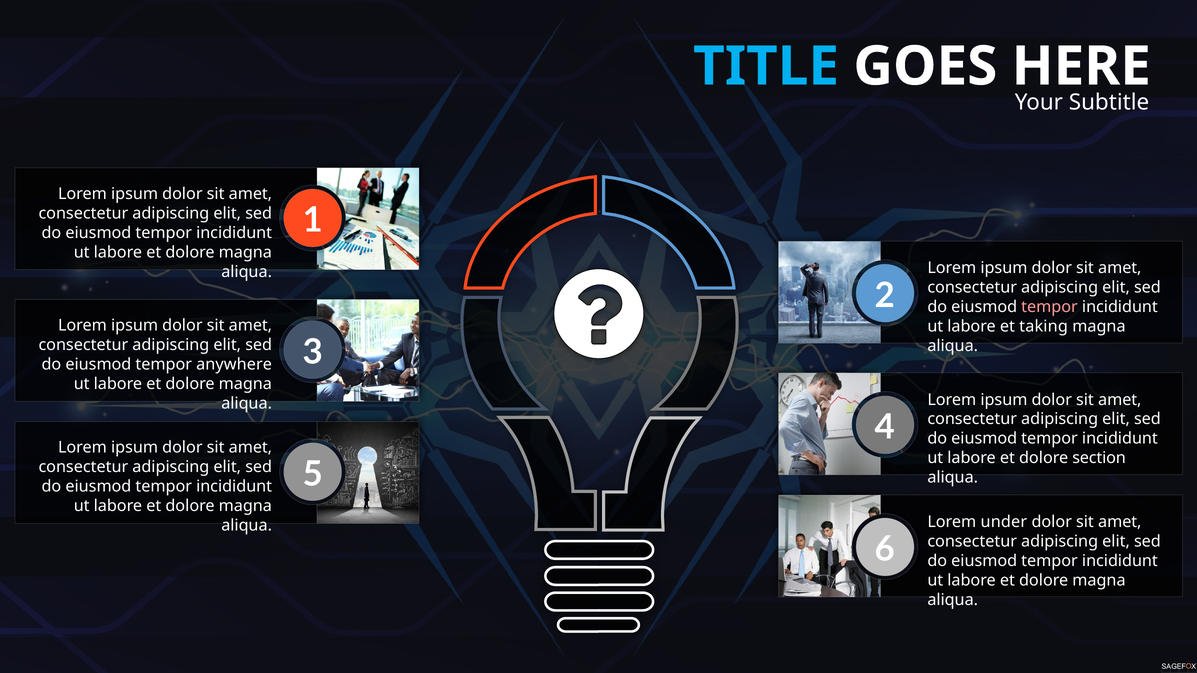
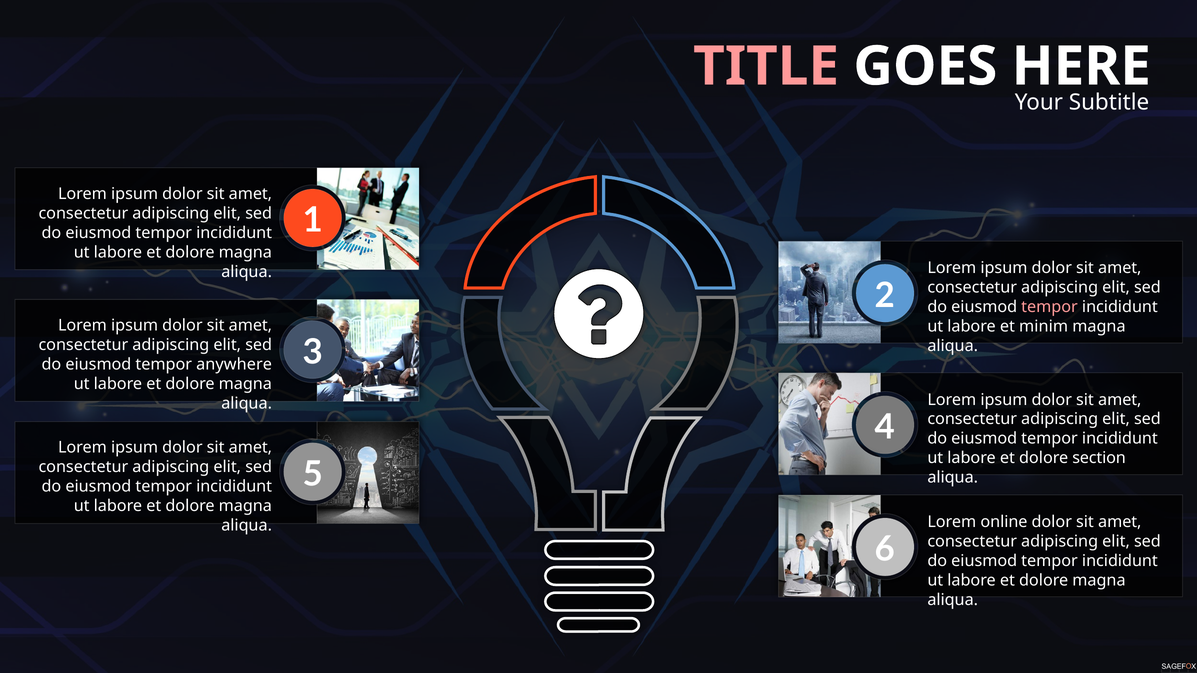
TITLE colour: light blue -> pink
taking: taking -> minim
under: under -> online
